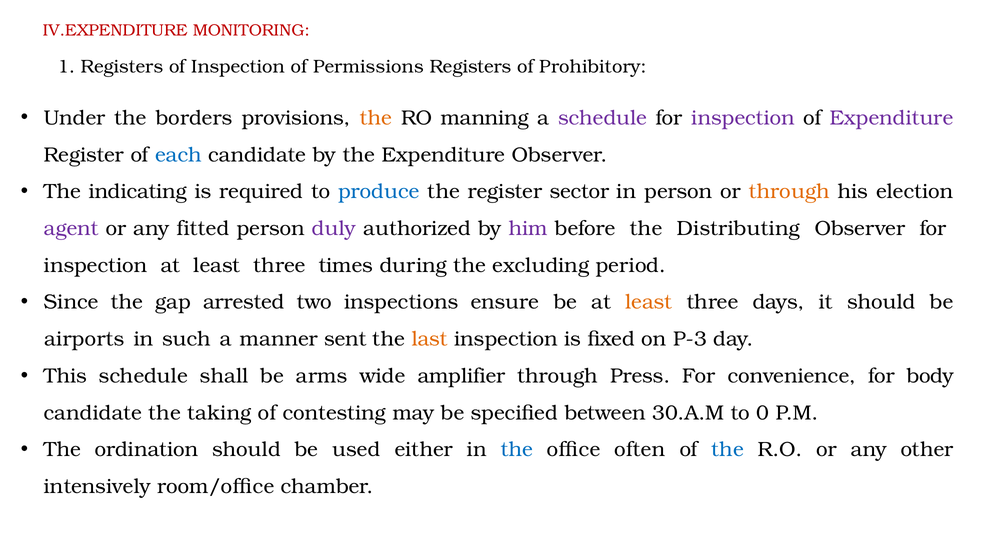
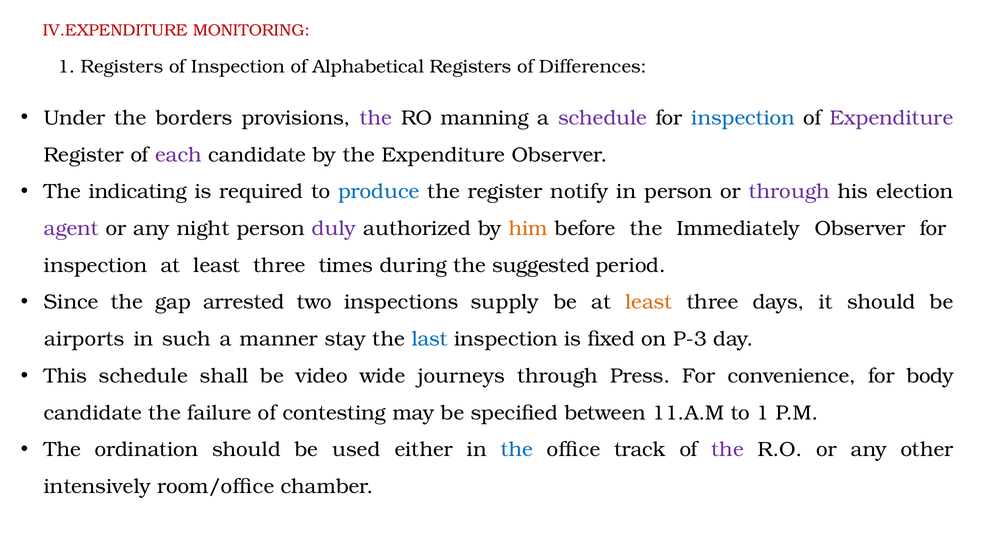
Permissions: Permissions -> Alphabetical
Prohibitory: Prohibitory -> Differences
the at (376, 118) colour: orange -> purple
inspection at (743, 118) colour: purple -> blue
each colour: blue -> purple
sector: sector -> notify
through at (789, 192) colour: orange -> purple
fitted: fitted -> night
him colour: purple -> orange
Distributing: Distributing -> Immediately
excluding: excluding -> suggested
ensure: ensure -> supply
sent: sent -> stay
last colour: orange -> blue
arms: arms -> video
amplifier: amplifier -> journeys
taking: taking -> failure
30.A.M: 30.A.M -> 11.A.M
to 0: 0 -> 1
often: often -> track
the at (728, 450) colour: blue -> purple
